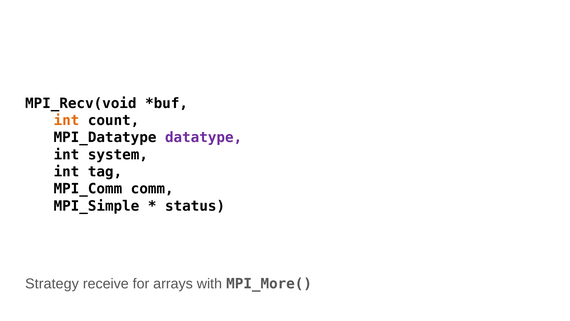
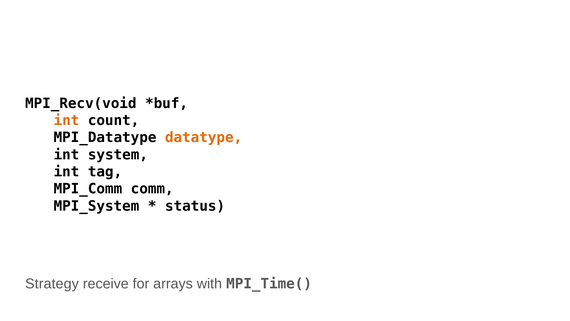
datatype colour: purple -> orange
MPI_Simple: MPI_Simple -> MPI_System
MPI_More(: MPI_More( -> MPI_Time(
